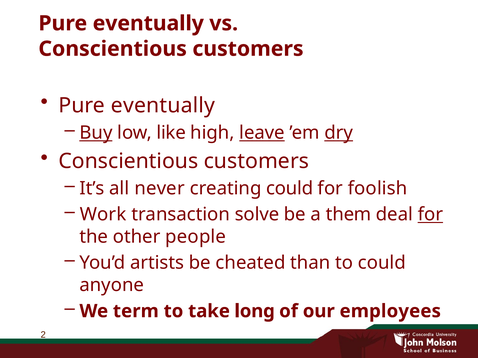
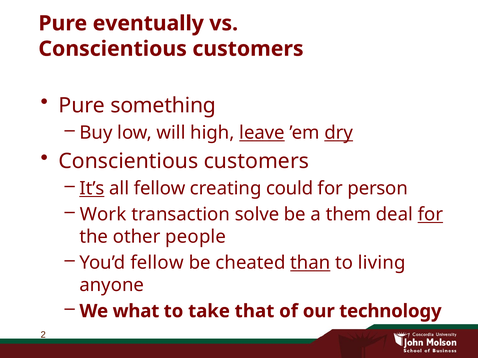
eventually at (163, 106): eventually -> something
Buy underline: present -> none
like: like -> will
It’s underline: none -> present
all never: never -> fellow
foolish: foolish -> person
You’d artists: artists -> fellow
than underline: none -> present
to could: could -> living
term: term -> what
long: long -> that
employees: employees -> technology
